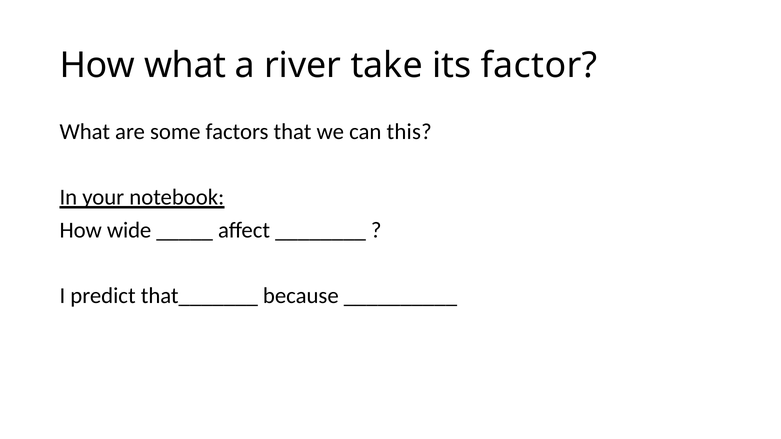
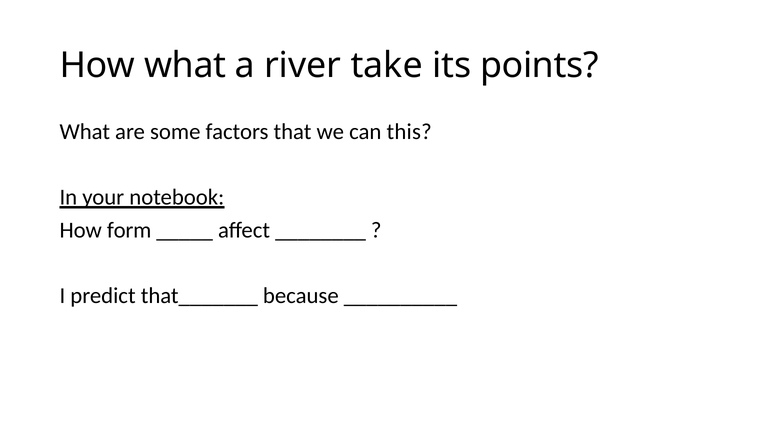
factor: factor -> points
wide: wide -> form
